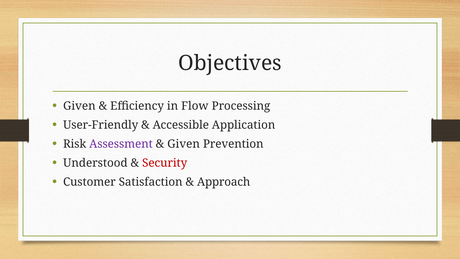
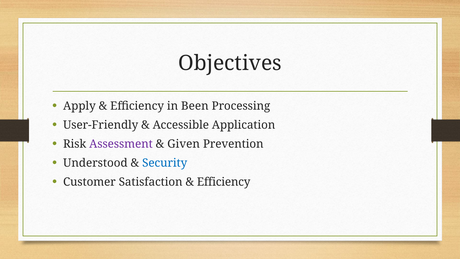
Given at (79, 106): Given -> Apply
Flow: Flow -> Been
Security colour: red -> blue
Approach at (224, 182): Approach -> Efficiency
